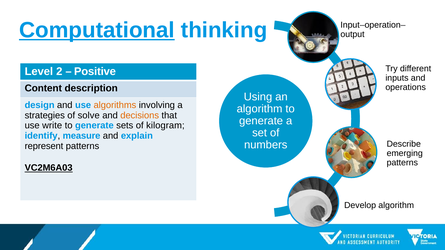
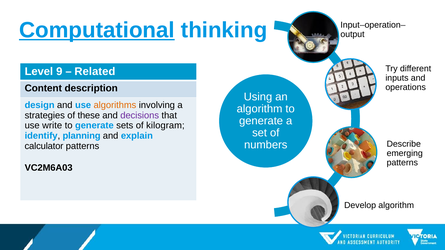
2: 2 -> 9
Positive: Positive -> Related
solve: solve -> these
decisions colour: orange -> purple
measure: measure -> planning
represent: represent -> calculator
VC2M6A03 underline: present -> none
